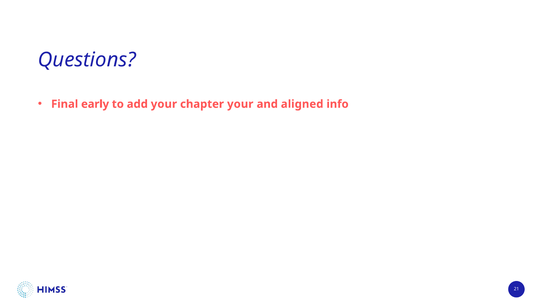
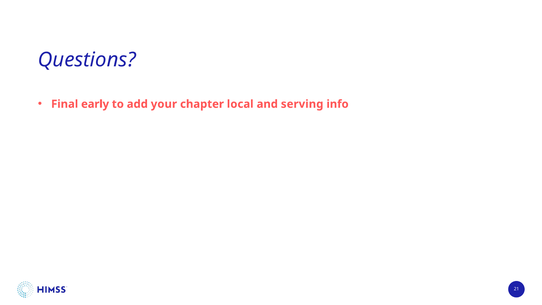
chapter your: your -> local
aligned: aligned -> serving
